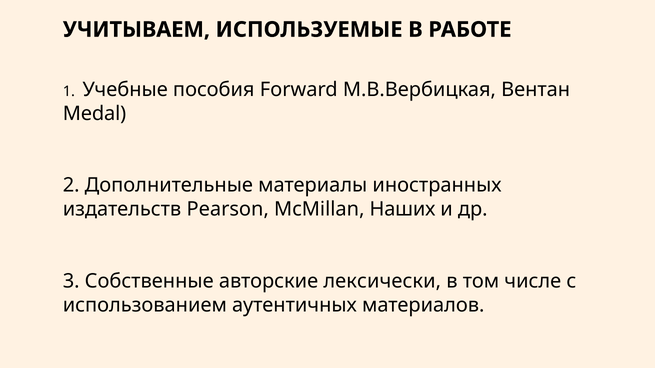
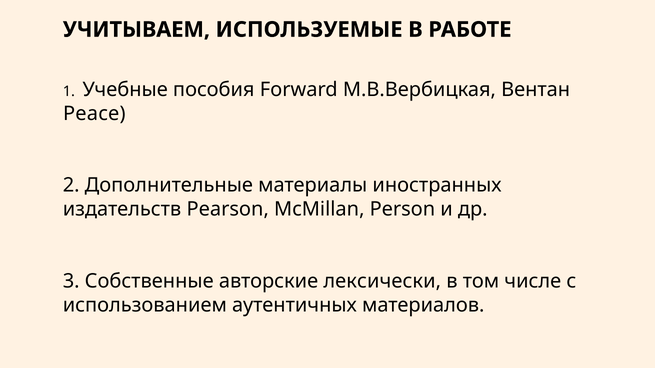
Medal: Medal -> Peace
Наших: Наших -> Person
